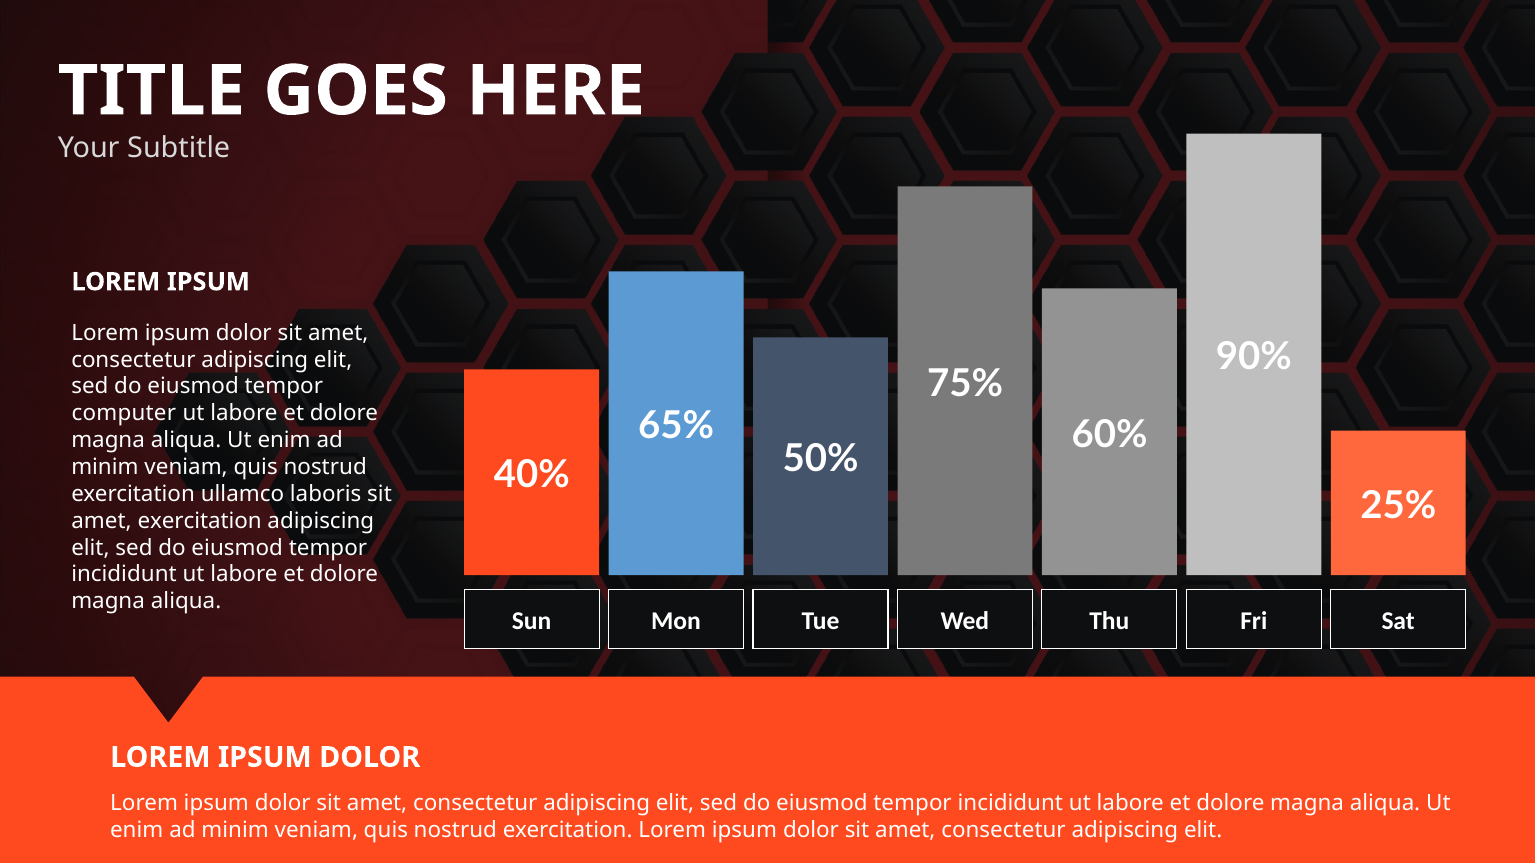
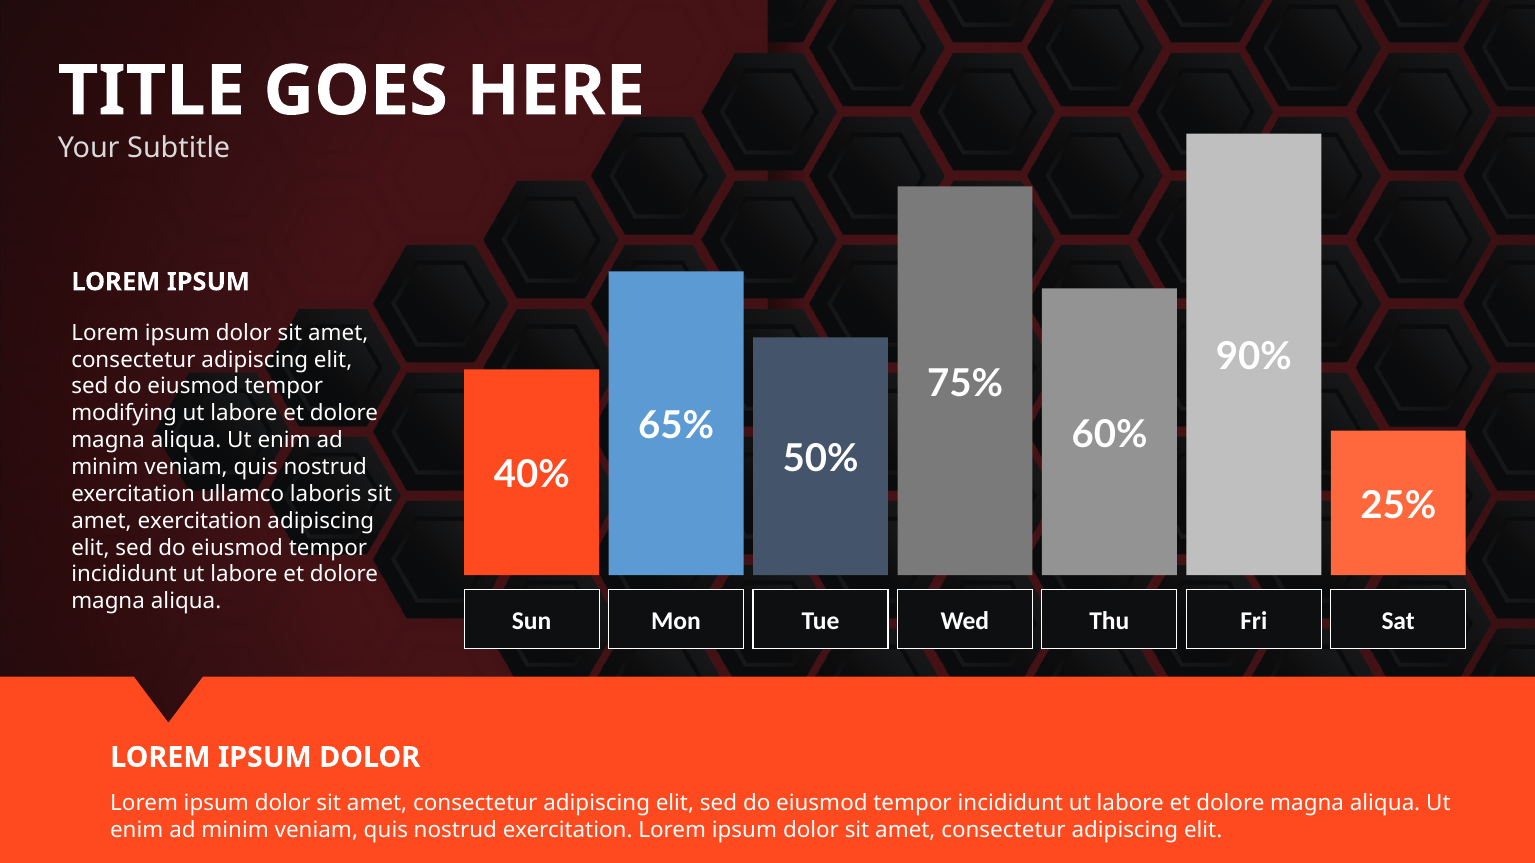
computer: computer -> modifying
